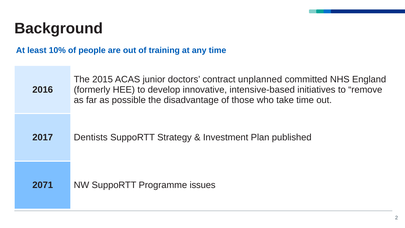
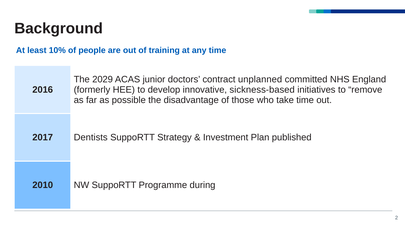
2015: 2015 -> 2029
intensive-based: intensive-based -> sickness-based
2071: 2071 -> 2010
issues: issues -> during
